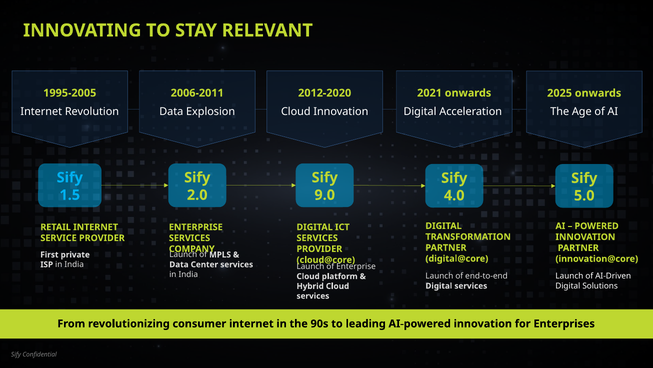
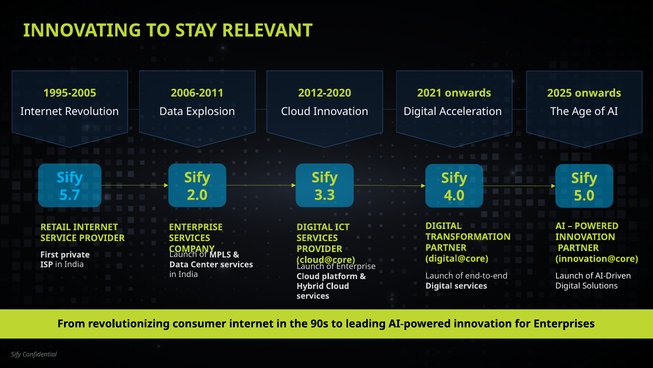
1.5: 1.5 -> 5.7
9.0: 9.0 -> 3.3
